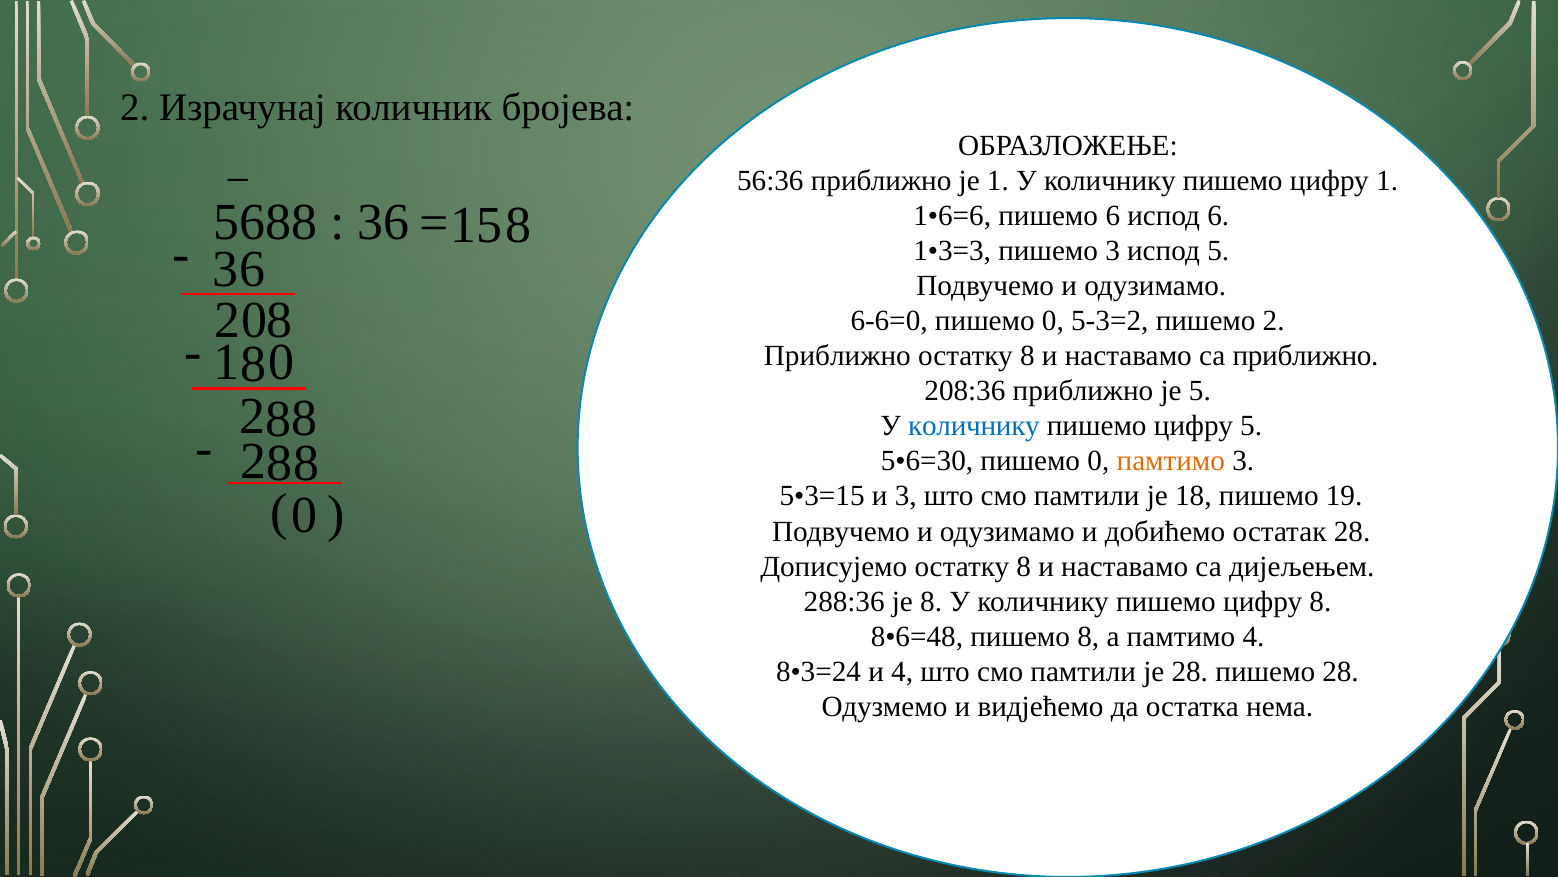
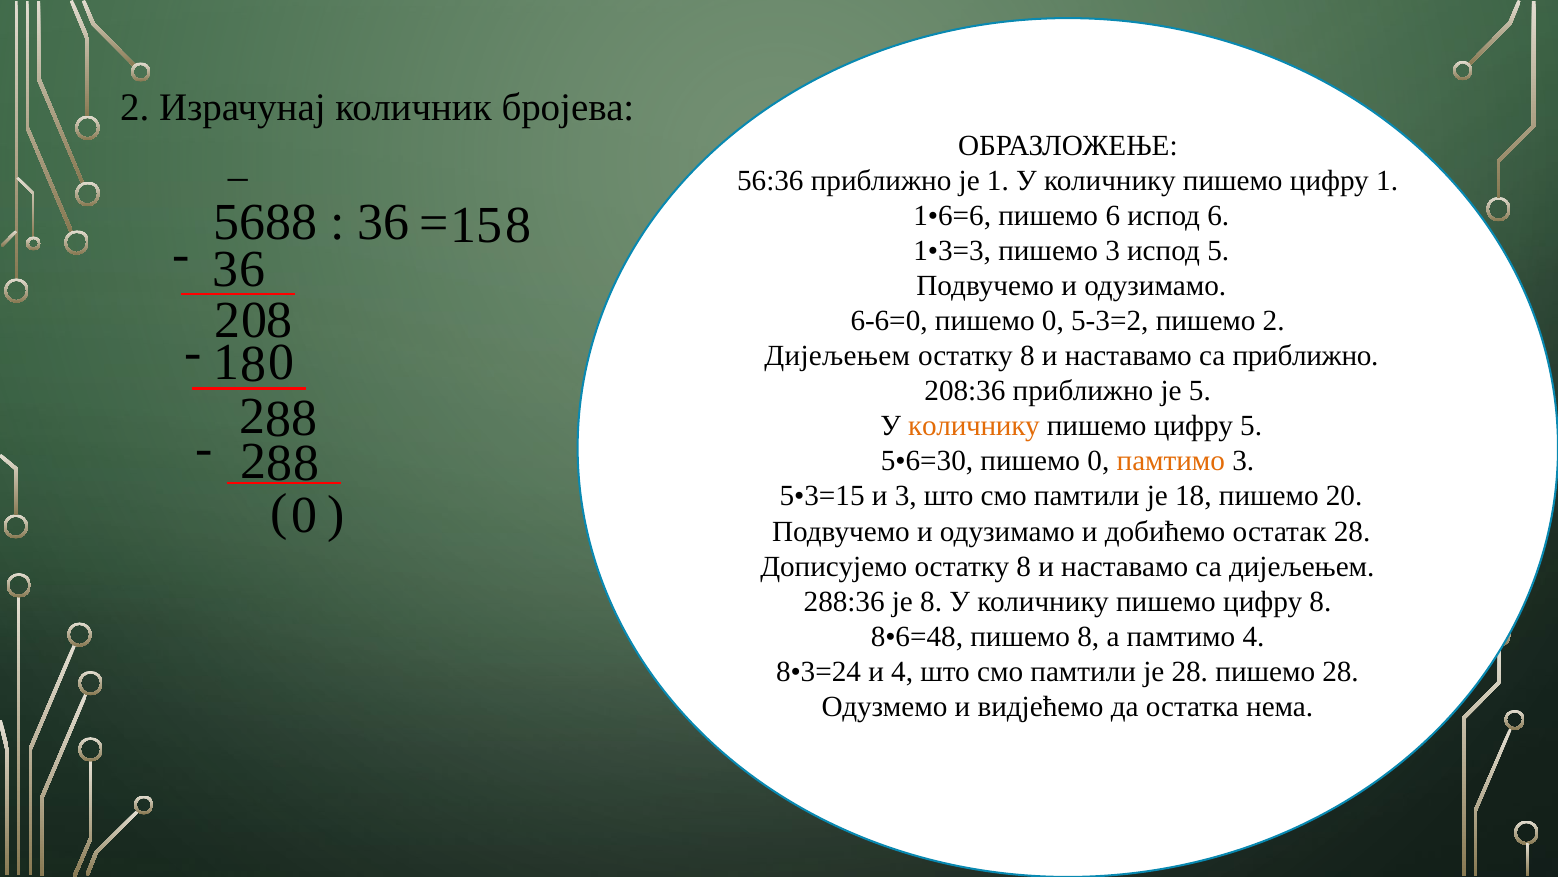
Приближно at (837, 356): Приближно -> Дијељењем
количнику at (974, 426) colour: blue -> orange
19: 19 -> 20
